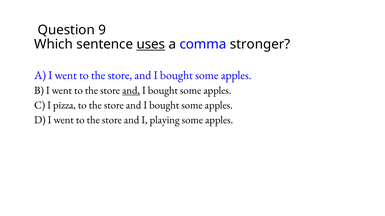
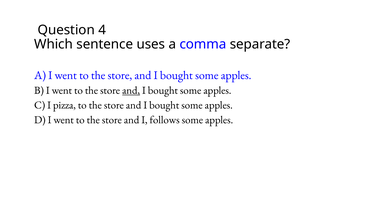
9: 9 -> 4
uses underline: present -> none
stronger: stronger -> separate
playing: playing -> follows
